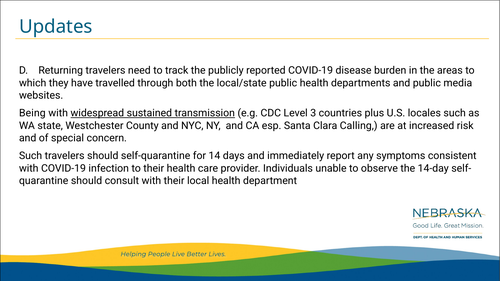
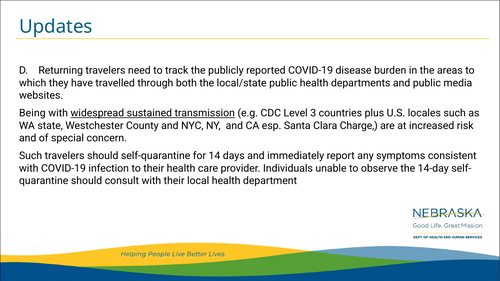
Calling: Calling -> Charge
